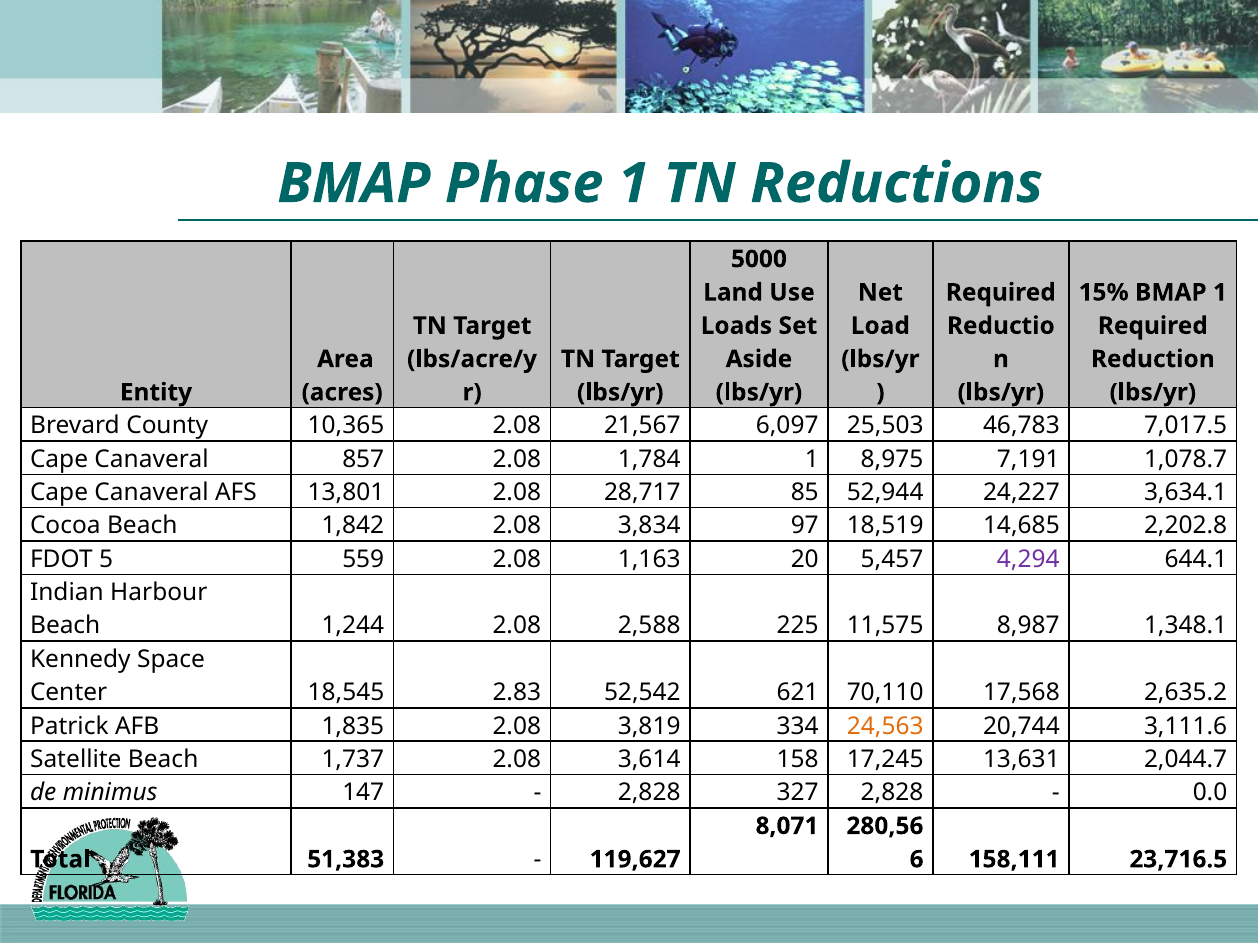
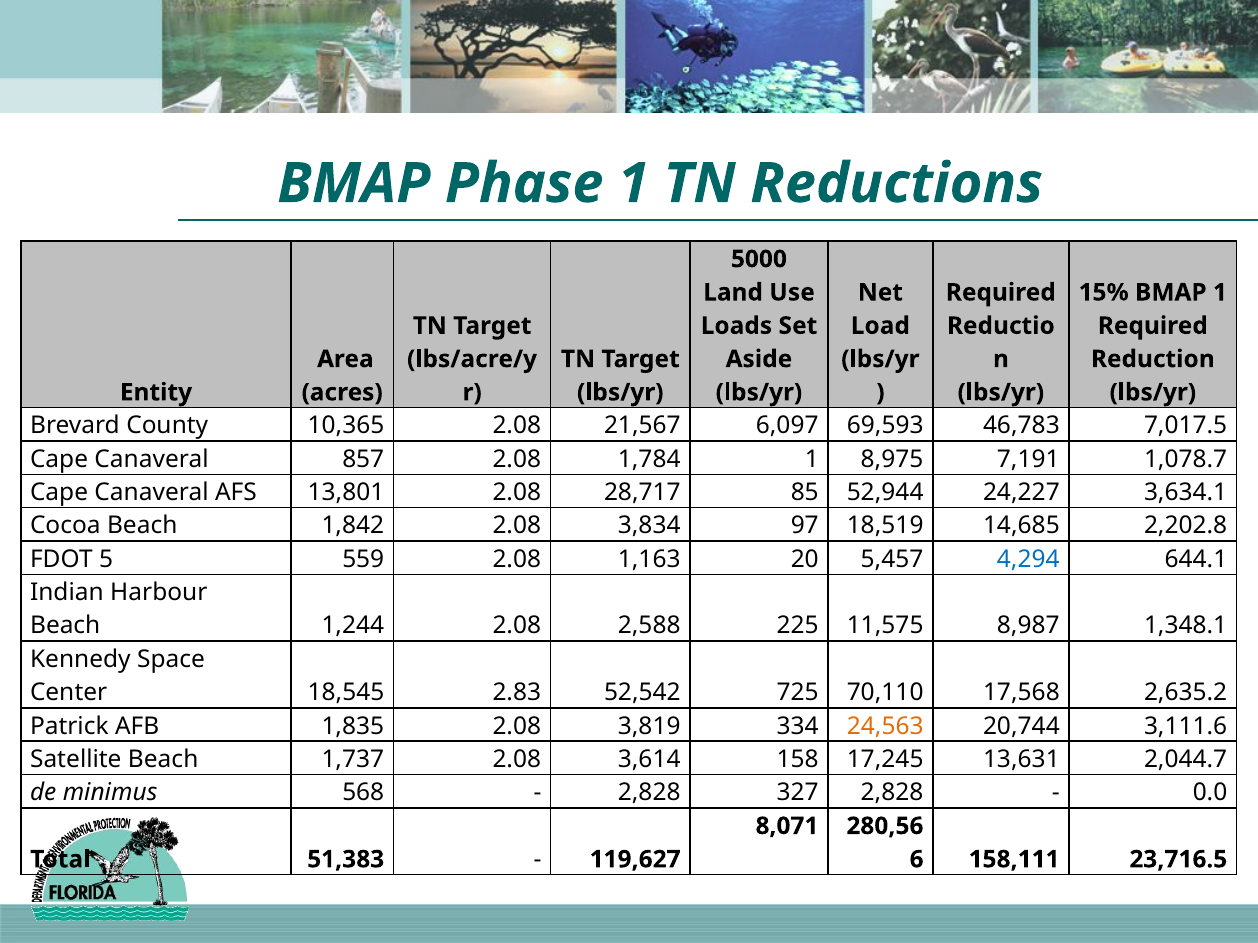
25,503: 25,503 -> 69,593
4,294 colour: purple -> blue
621: 621 -> 725
147: 147 -> 568
